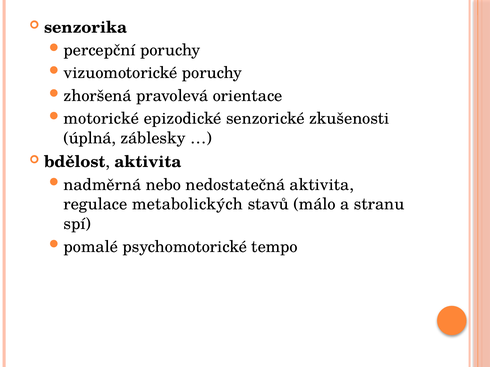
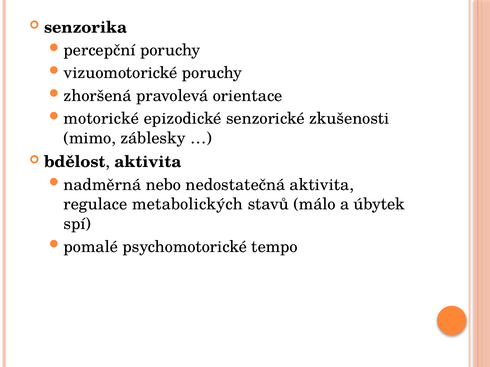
úplná: úplná -> mimo
stranu: stranu -> úbytek
